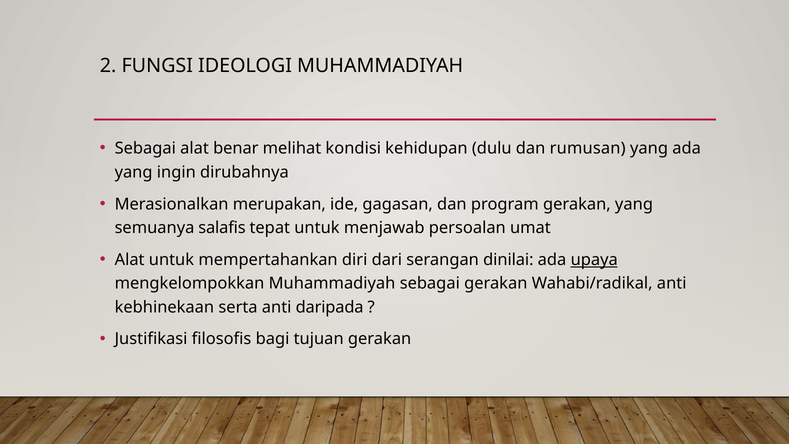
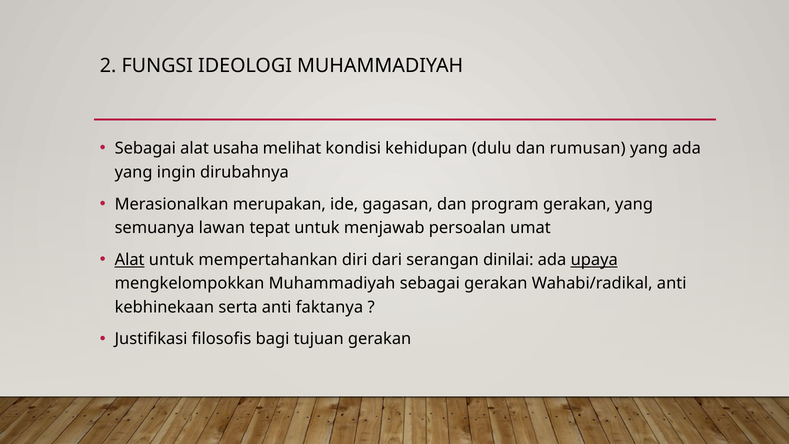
benar: benar -> usaha
salafis: salafis -> lawan
Alat at (130, 260) underline: none -> present
daripada: daripada -> faktanya
